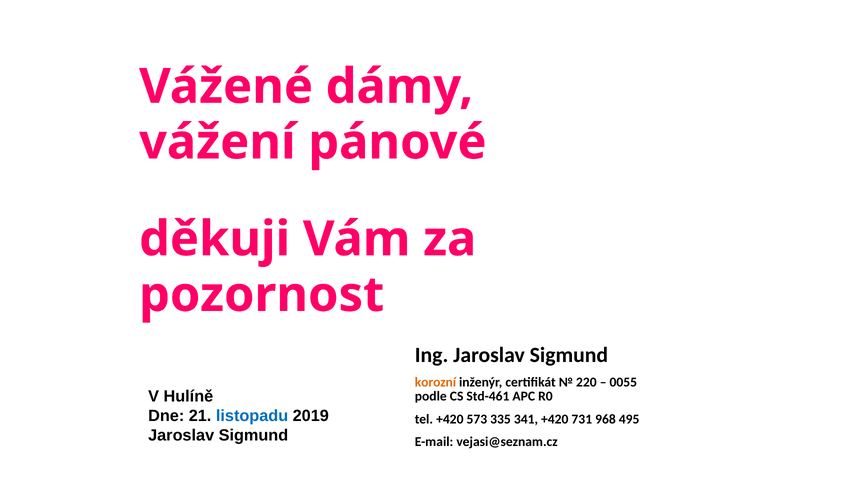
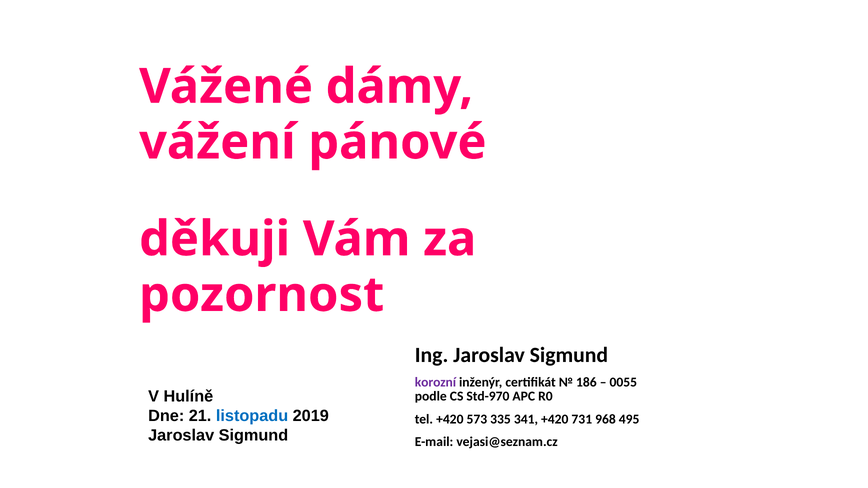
korozní colour: orange -> purple
220: 220 -> 186
Std-461: Std-461 -> Std-970
